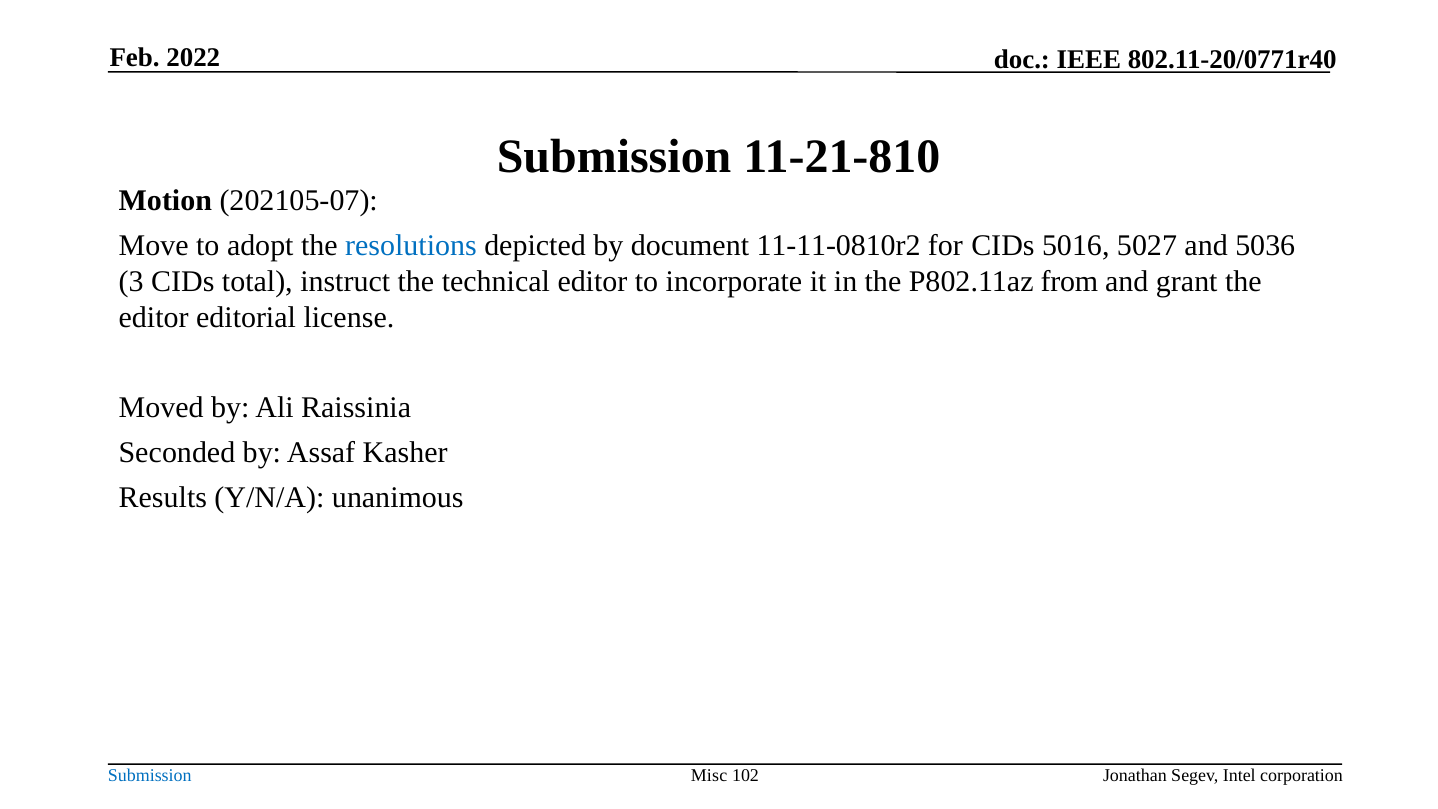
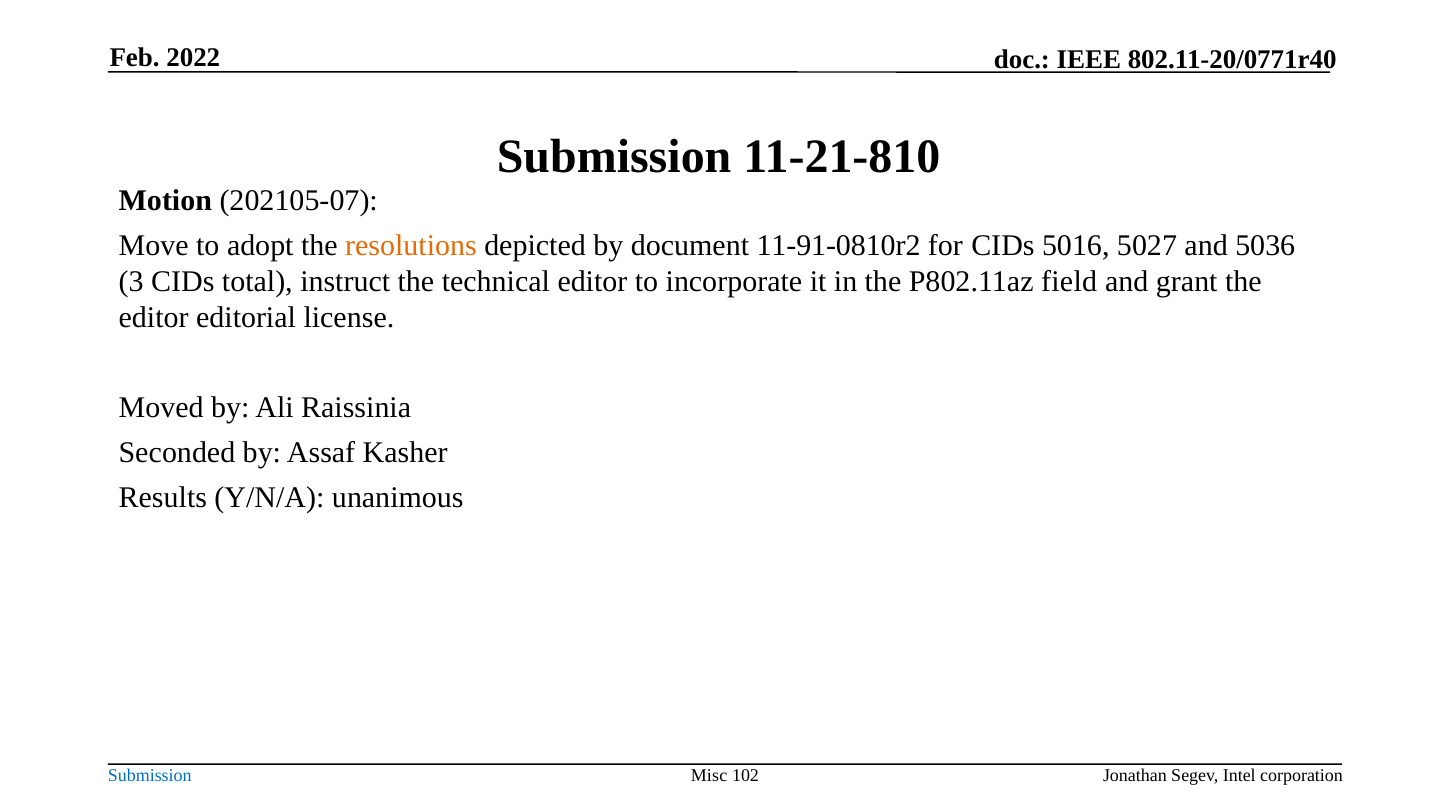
resolutions colour: blue -> orange
11-11-0810r2: 11-11-0810r2 -> 11-91-0810r2
from: from -> field
